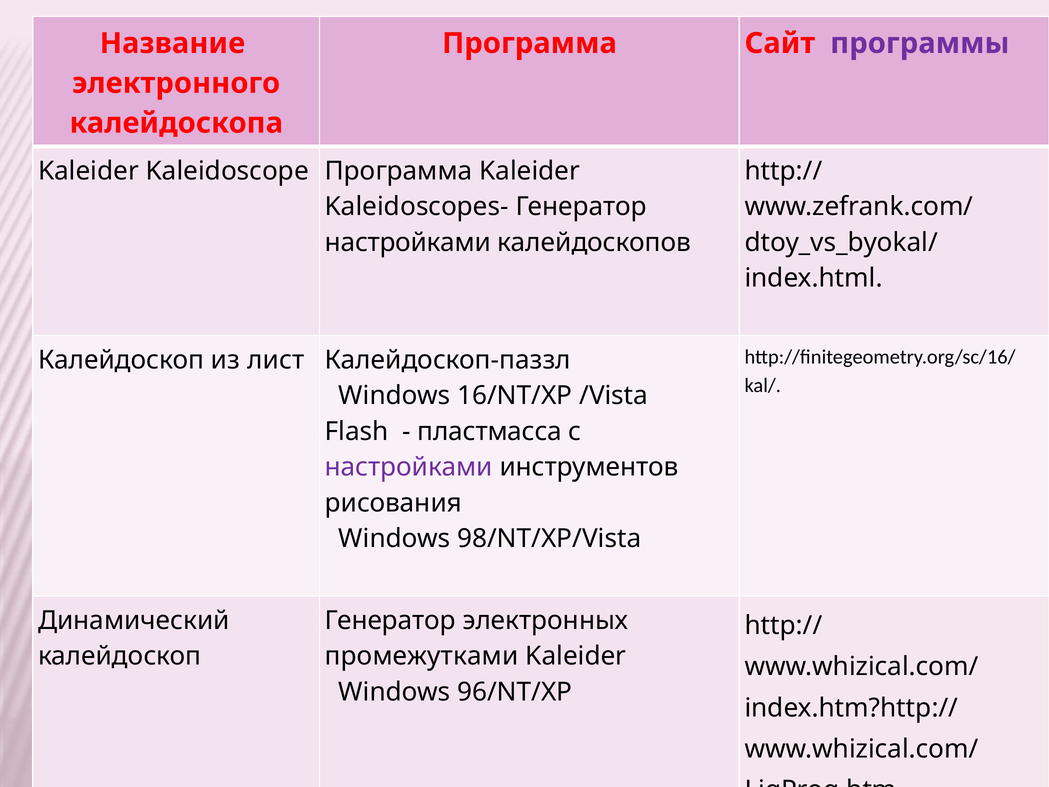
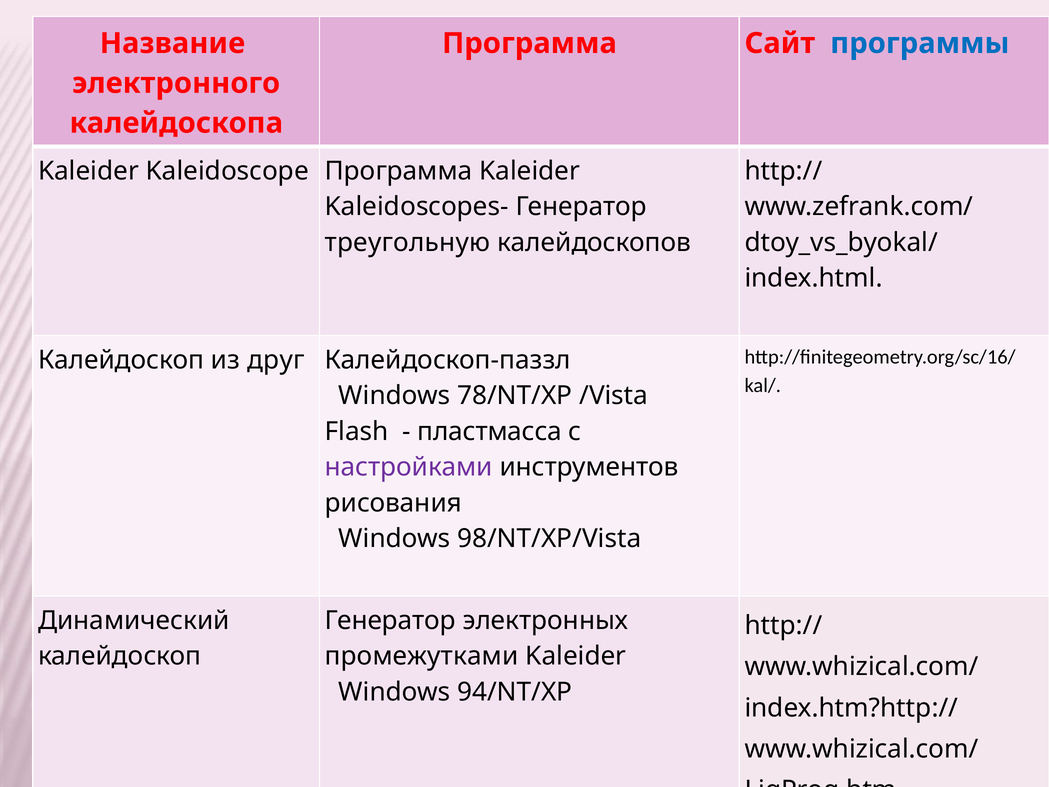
программы colour: purple -> blue
настройками at (408, 242): настройками -> треугольную
лист: лист -> друг
16/NT/XP: 16/NT/XP -> 78/NT/XP
96/NT/XP: 96/NT/XP -> 94/NT/XP
